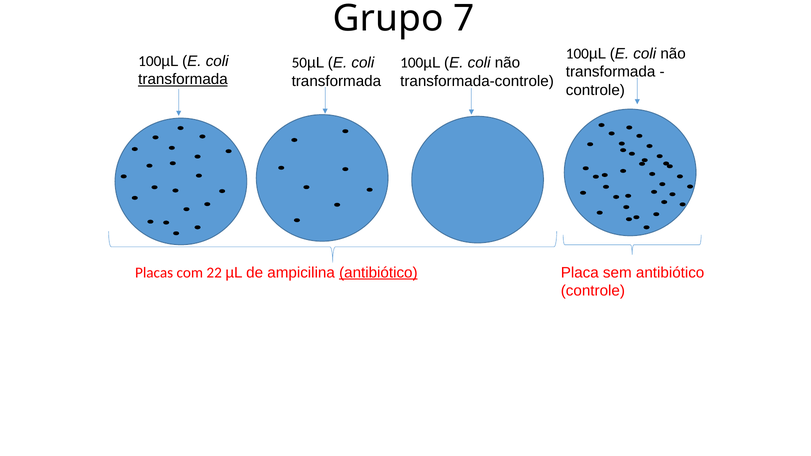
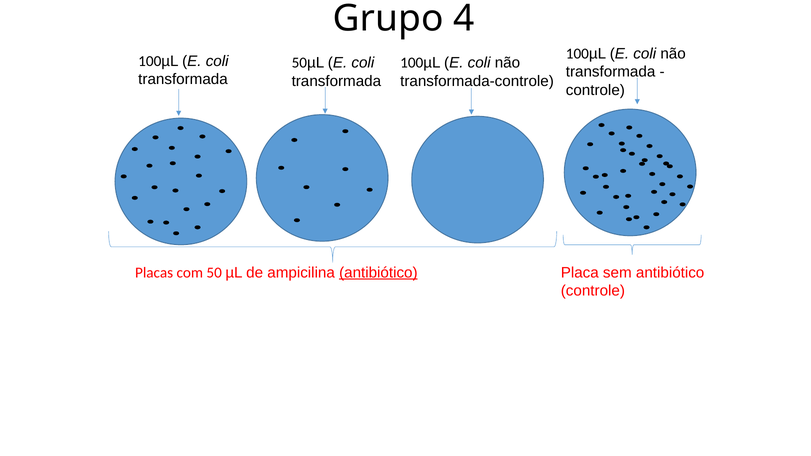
7: 7 -> 4
transformada at (183, 80) underline: present -> none
22: 22 -> 50
